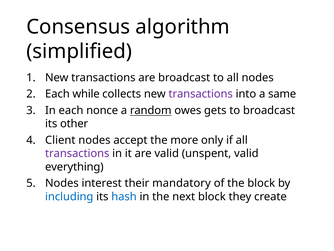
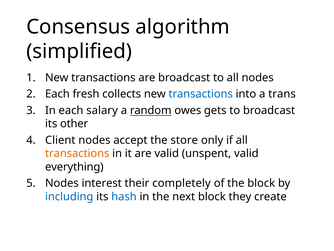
while: while -> fresh
transactions at (201, 94) colour: purple -> blue
same: same -> trans
nonce: nonce -> salary
more: more -> store
transactions at (77, 153) colour: purple -> orange
mandatory: mandatory -> completely
